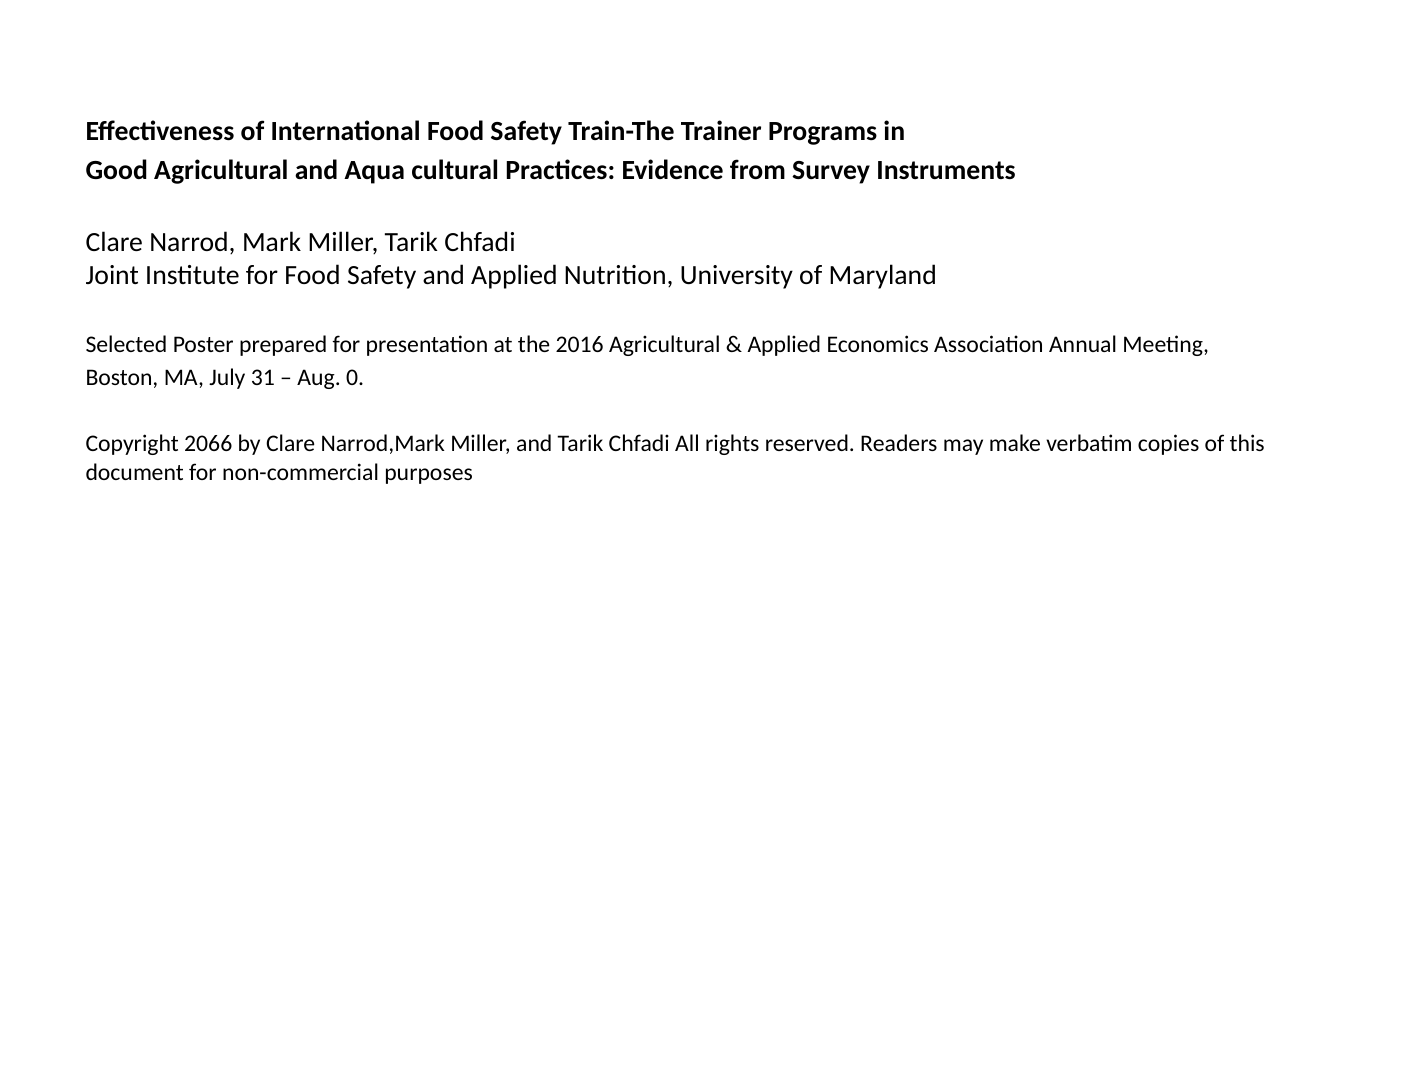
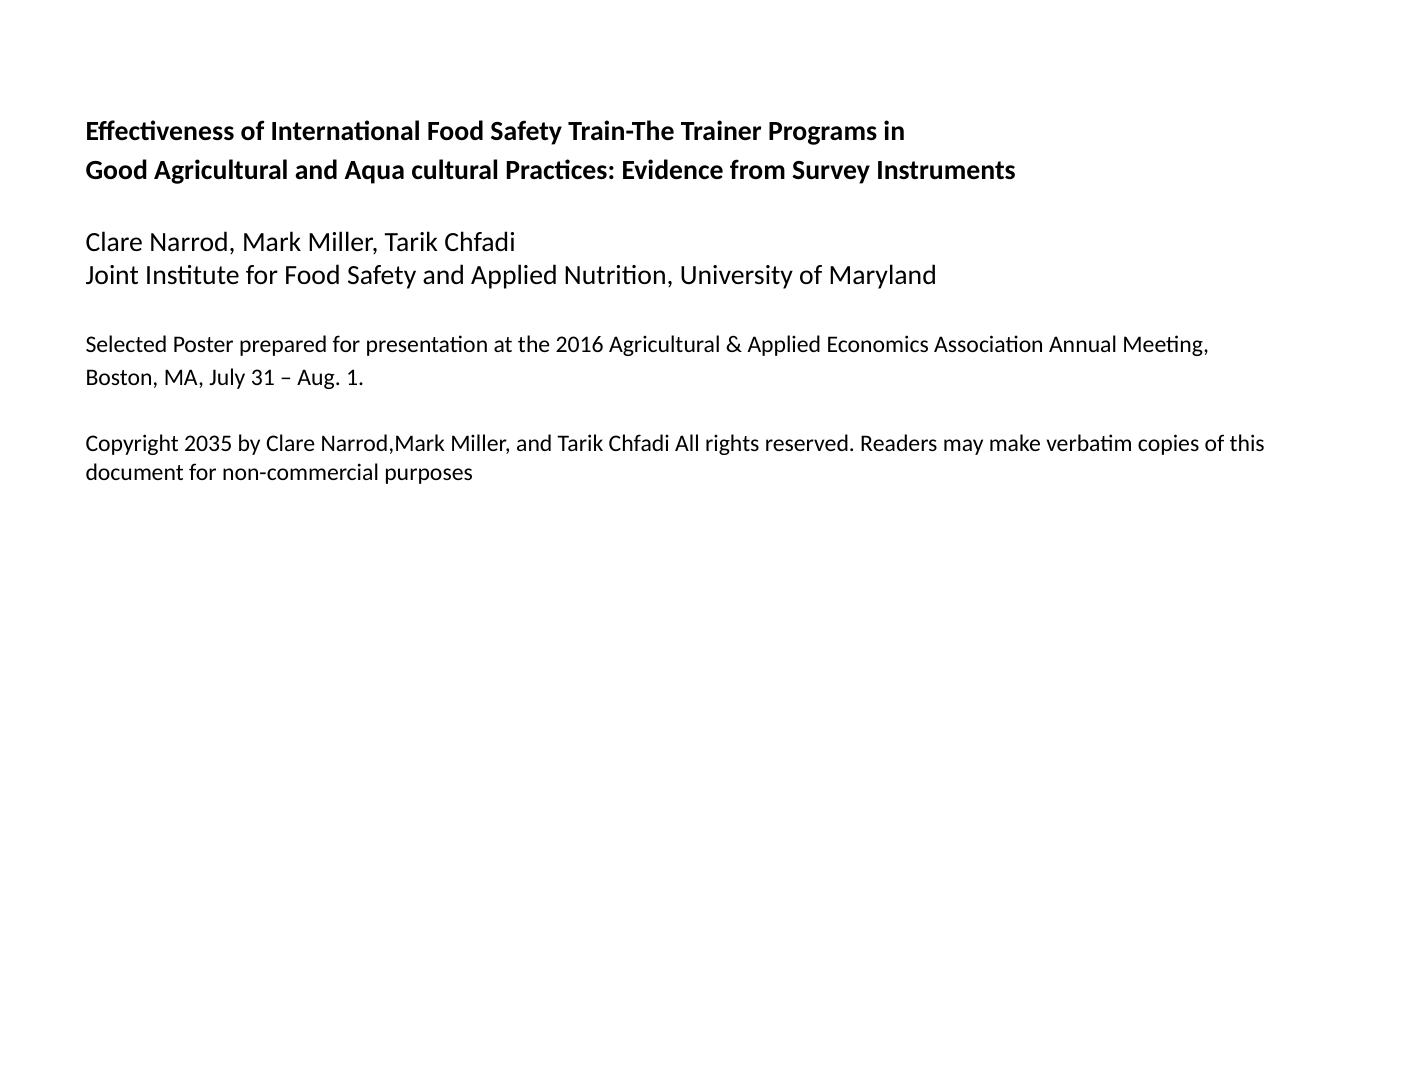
0: 0 -> 1
2066: 2066 -> 2035
